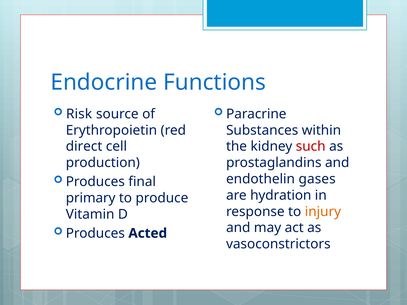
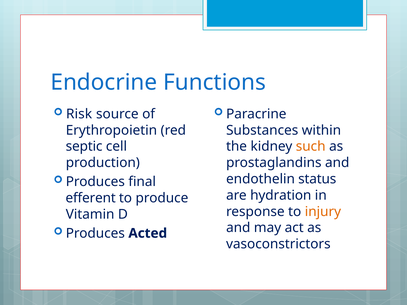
direct: direct -> septic
such colour: red -> orange
gases: gases -> status
primary: primary -> efferent
